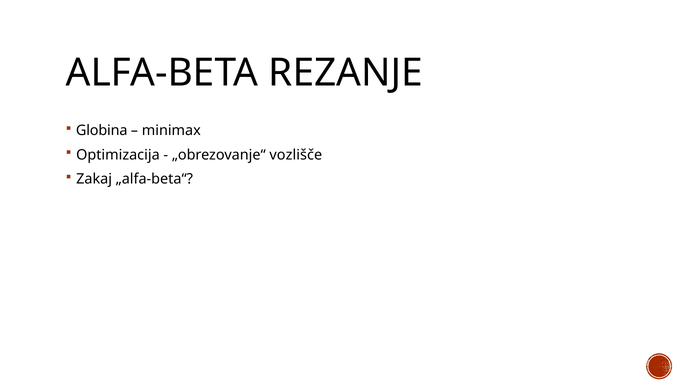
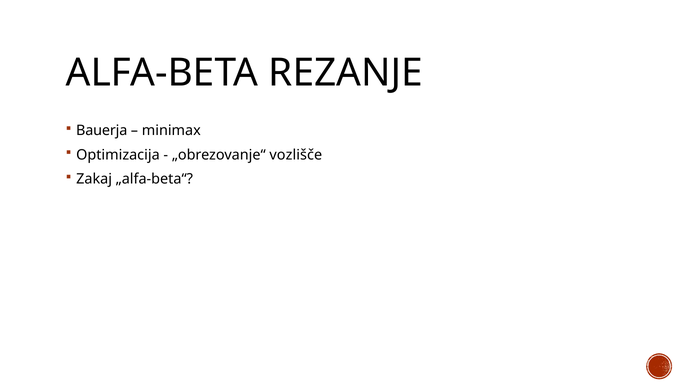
Globina: Globina -> Bauerja
